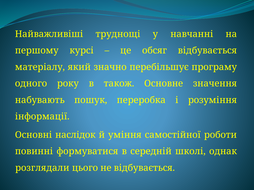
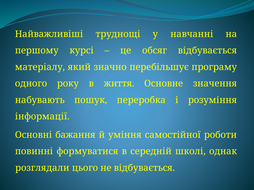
також: також -> життя
наслідок: наслідок -> бажання
